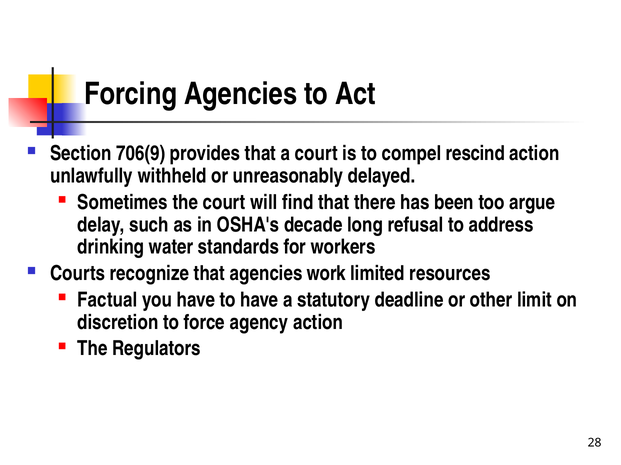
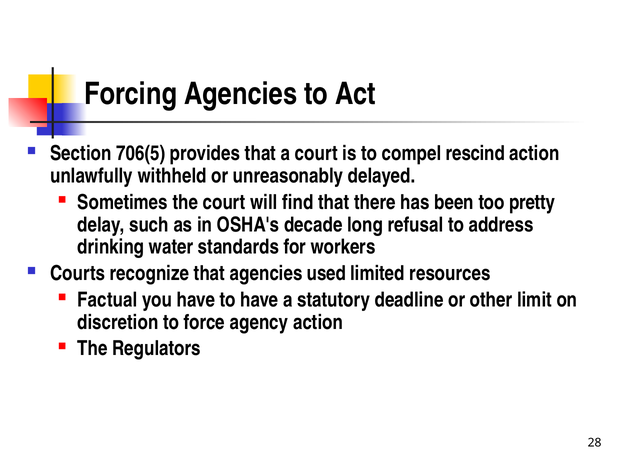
706(9: 706(9 -> 706(5
argue: argue -> pretty
work: work -> used
